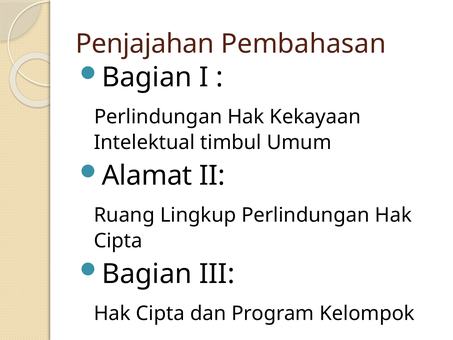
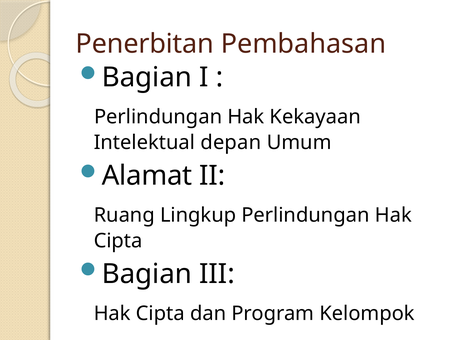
Penjajahan: Penjajahan -> Penerbitan
timbul: timbul -> depan
